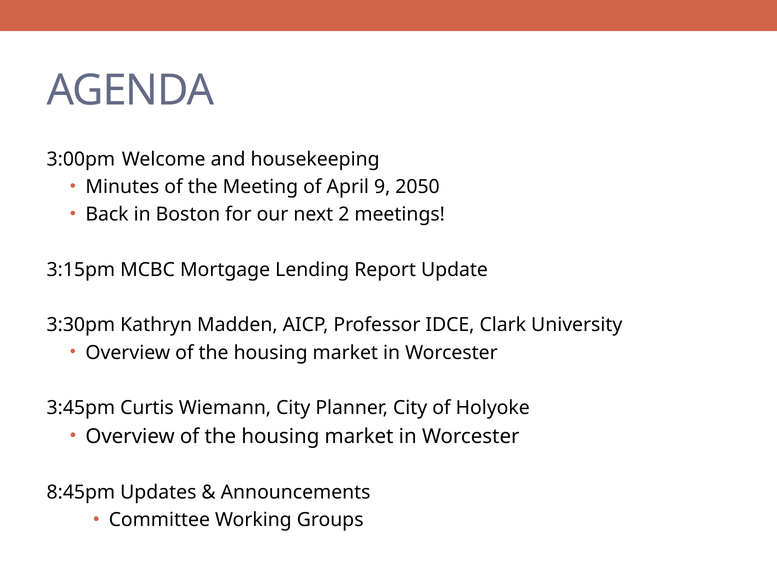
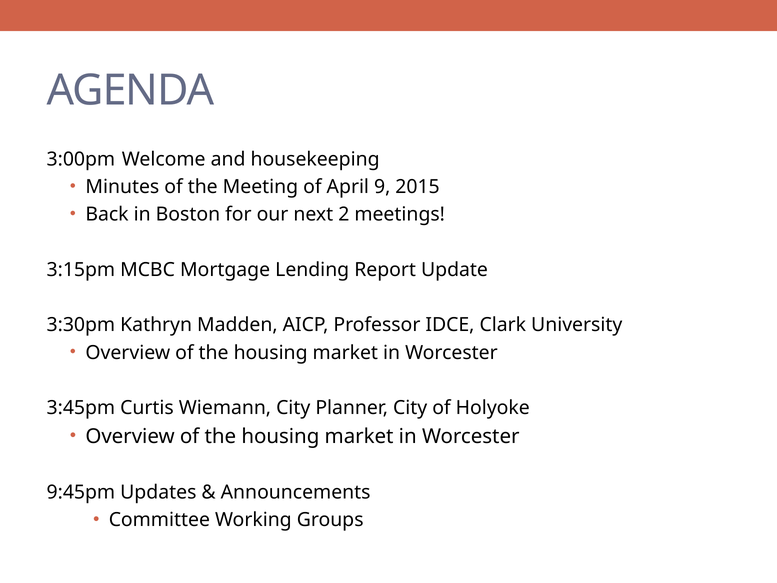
2050: 2050 -> 2015
8:45pm: 8:45pm -> 9:45pm
